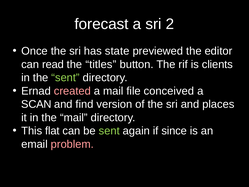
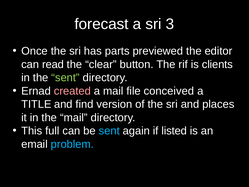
2: 2 -> 3
state: state -> parts
titles: titles -> clear
SCAN: SCAN -> TITLE
flat: flat -> full
sent at (109, 131) colour: light green -> light blue
since: since -> listed
problem colour: pink -> light blue
